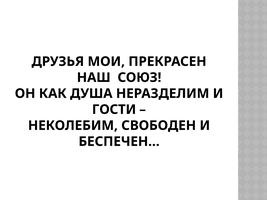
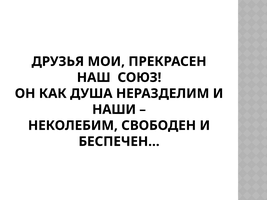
ГОСТИ: ГОСТИ -> НАШИ
